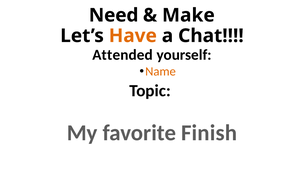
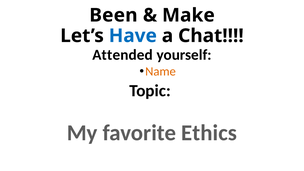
Need: Need -> Been
Have colour: orange -> blue
Finish: Finish -> Ethics
